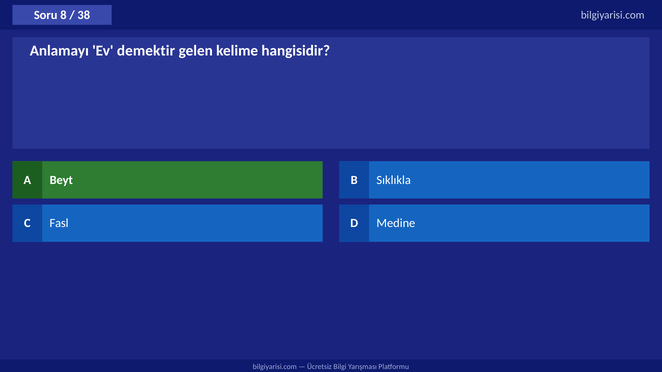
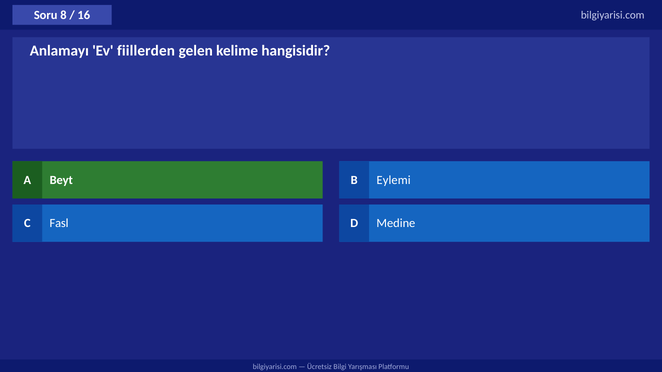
38: 38 -> 16
demektir: demektir -> fiillerden
Sıklıkla: Sıklıkla -> Eylemi
